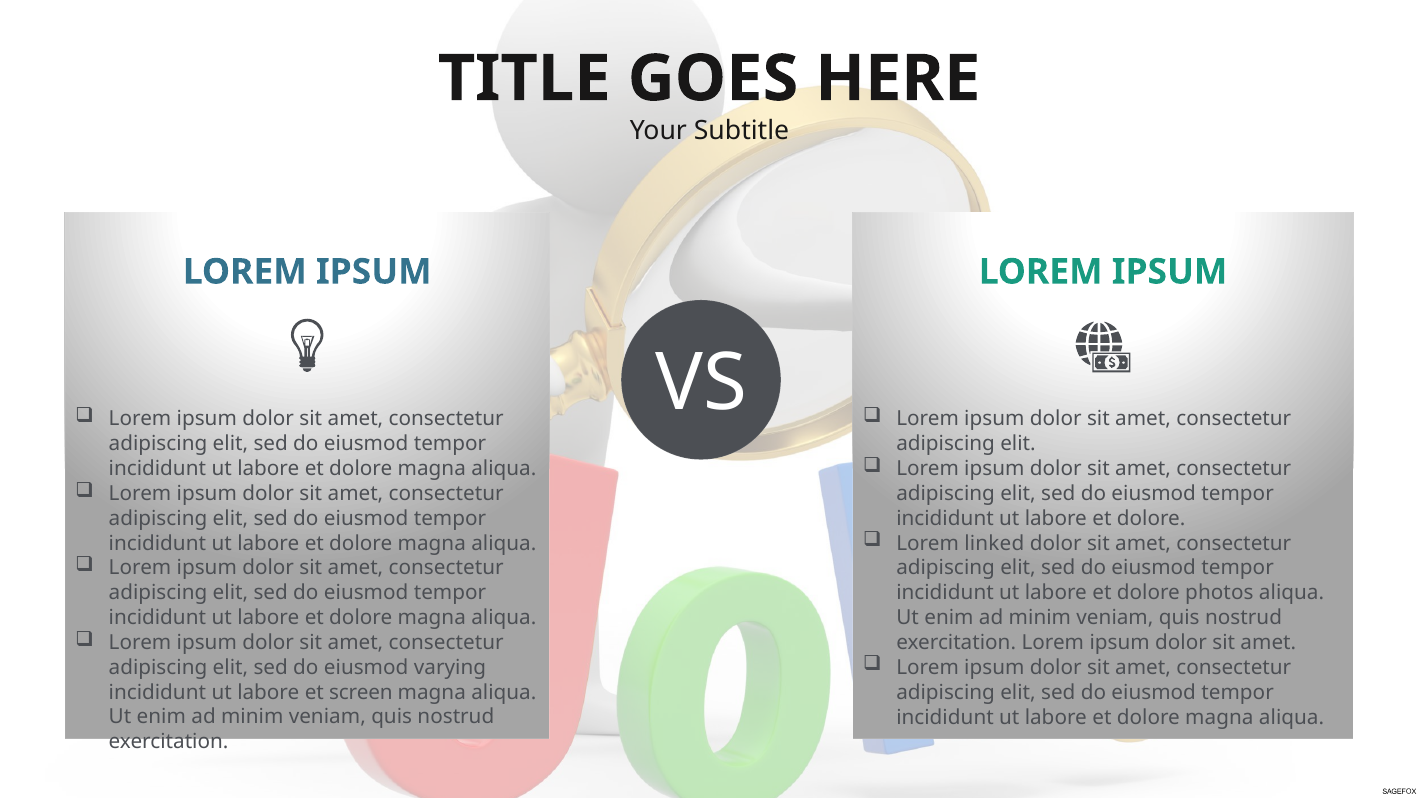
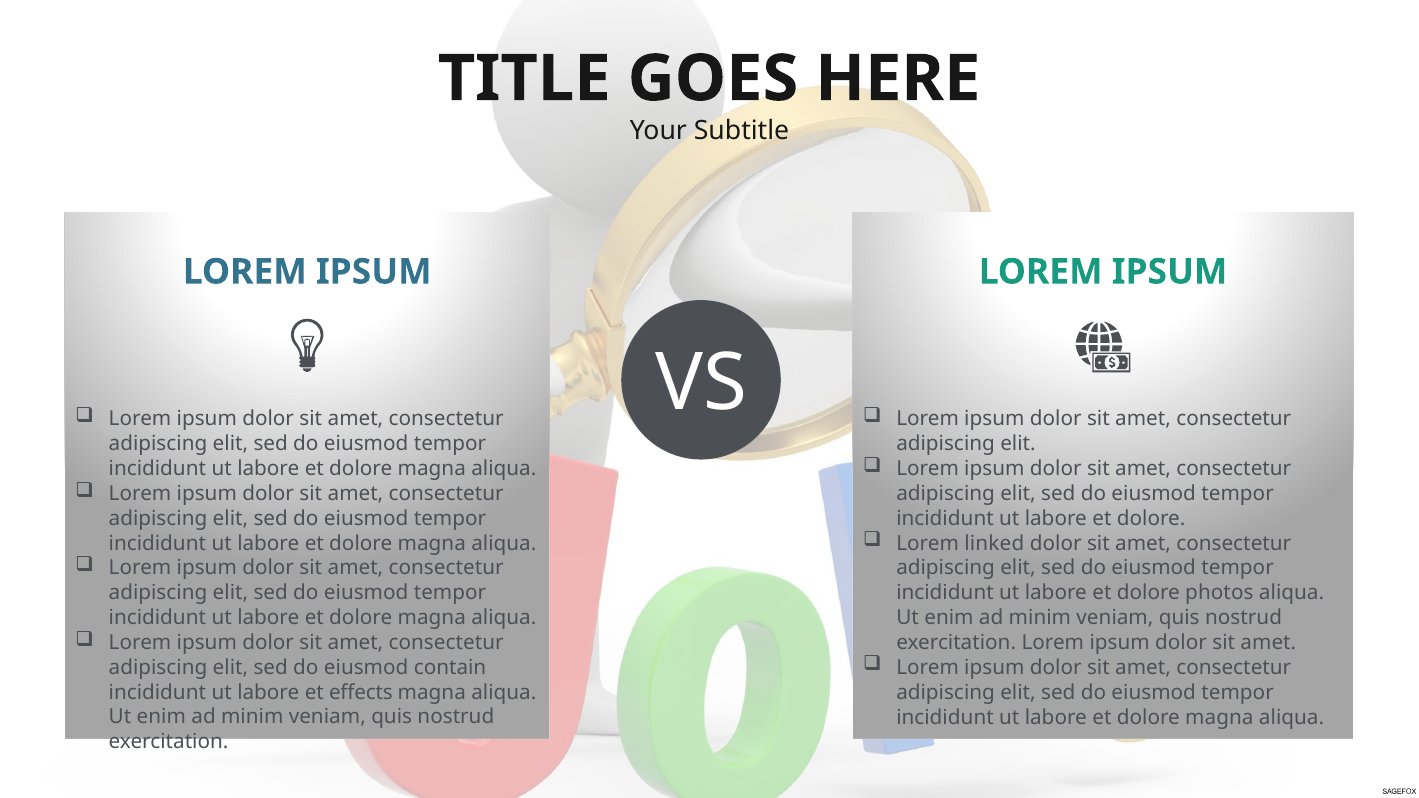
varying: varying -> contain
screen: screen -> effects
